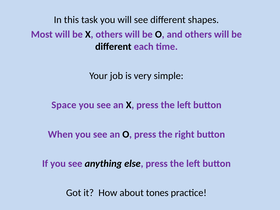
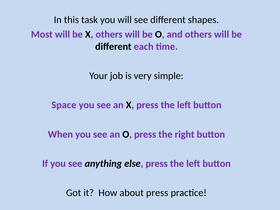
about tones: tones -> press
